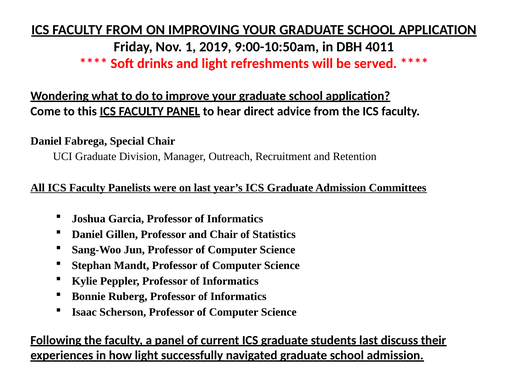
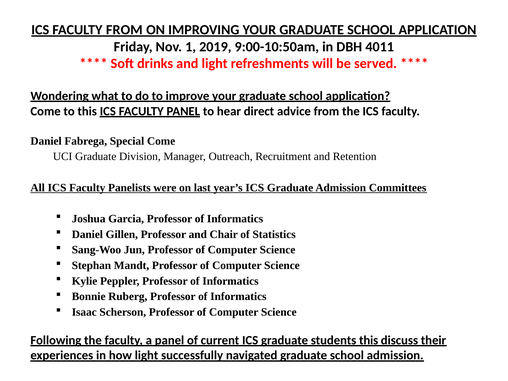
Special Chair: Chair -> Come
students last: last -> this
